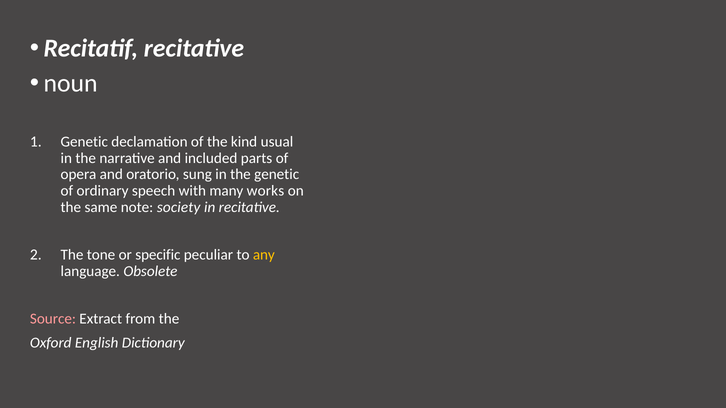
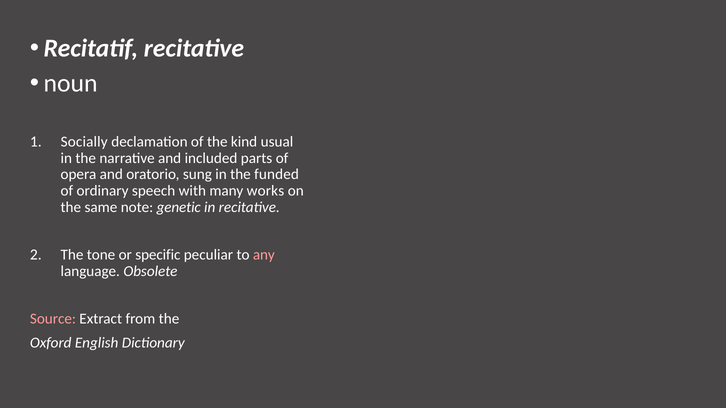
Genetic at (84, 142): Genetic -> Socially
the genetic: genetic -> funded
society: society -> genetic
any colour: yellow -> pink
